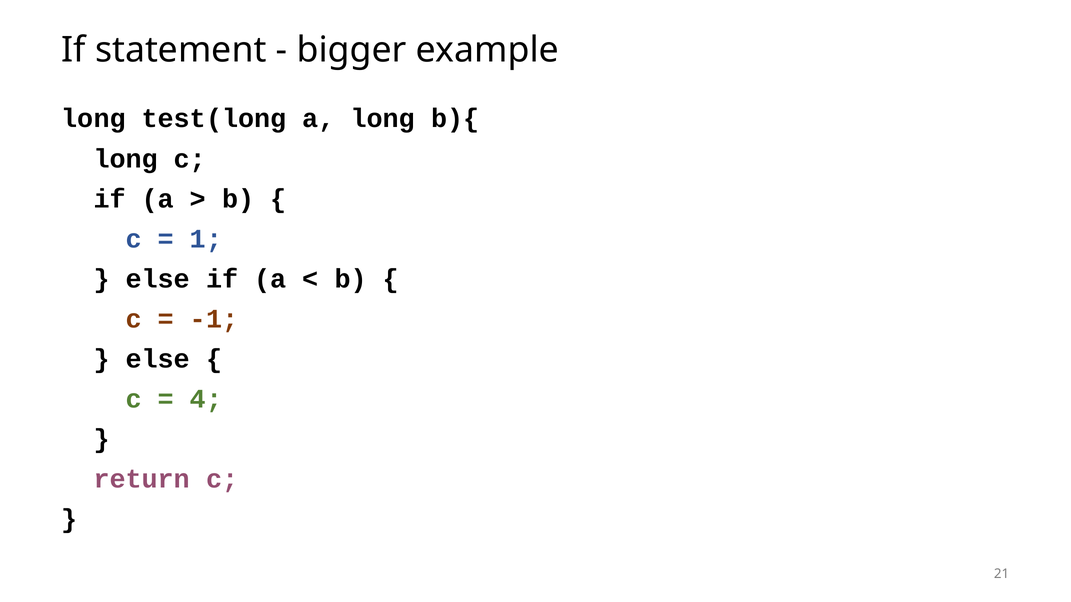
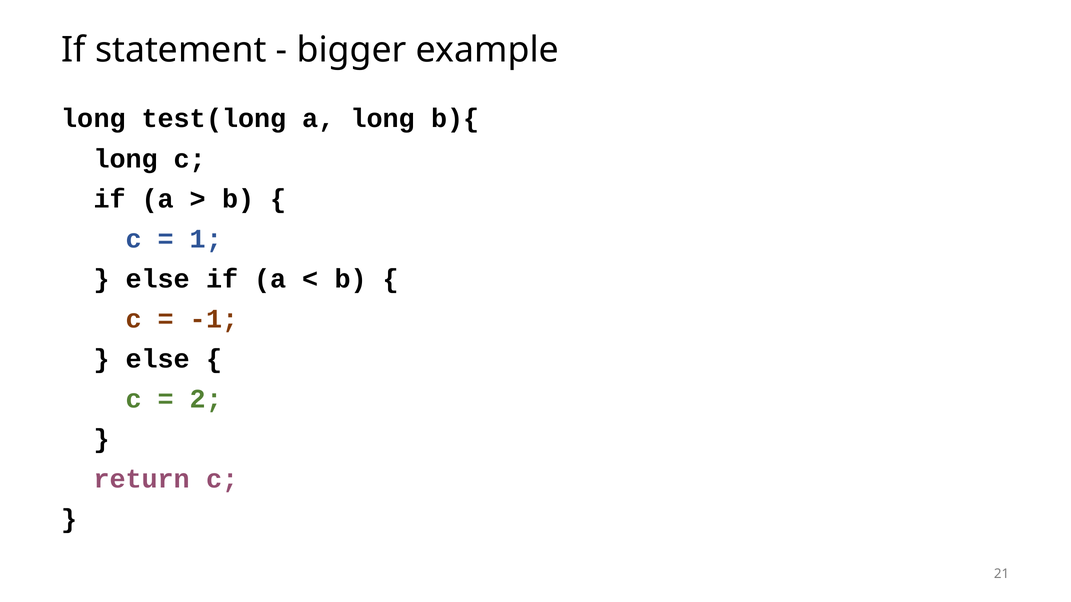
4: 4 -> 2
